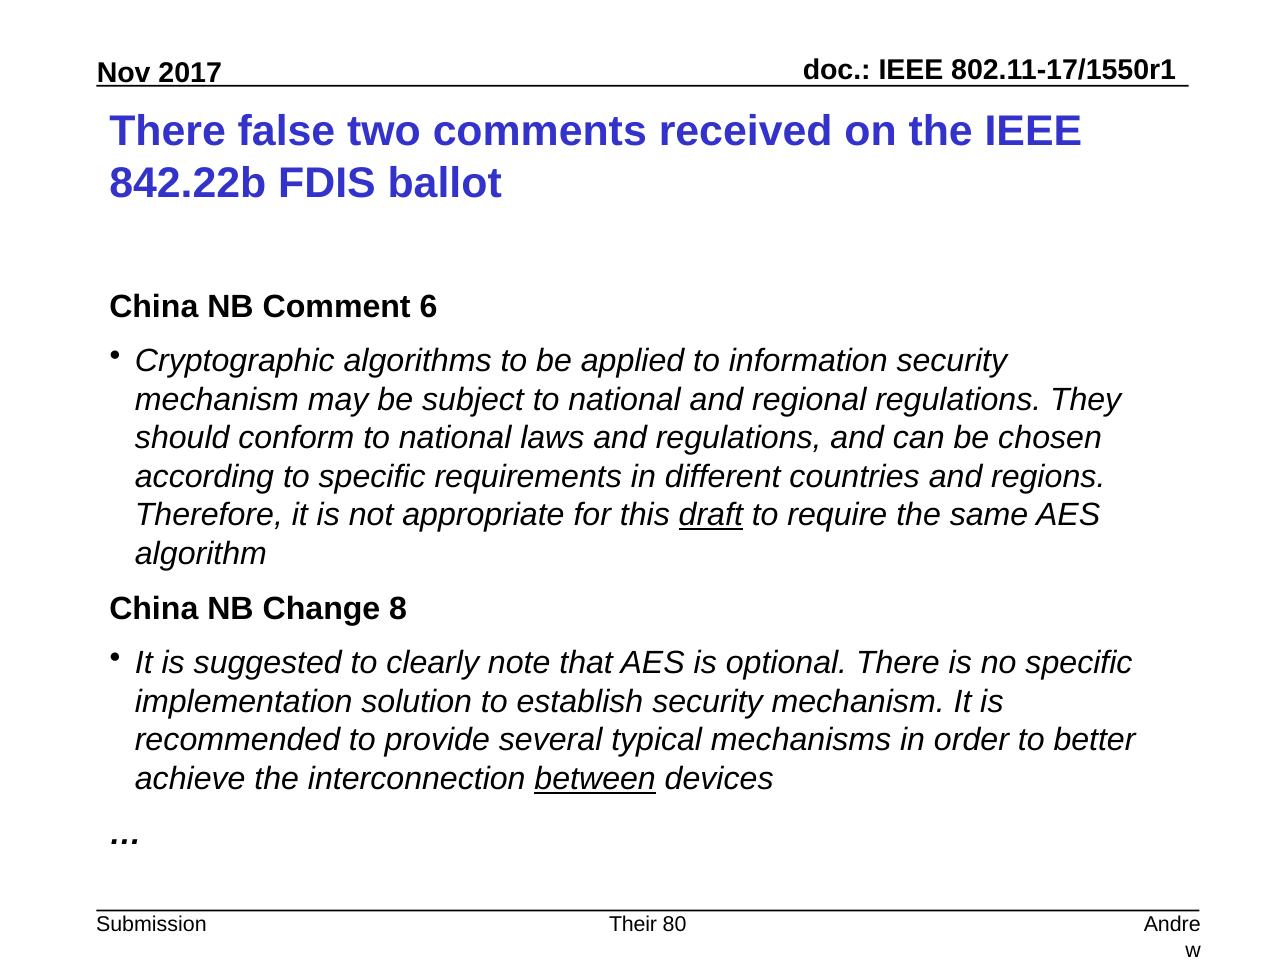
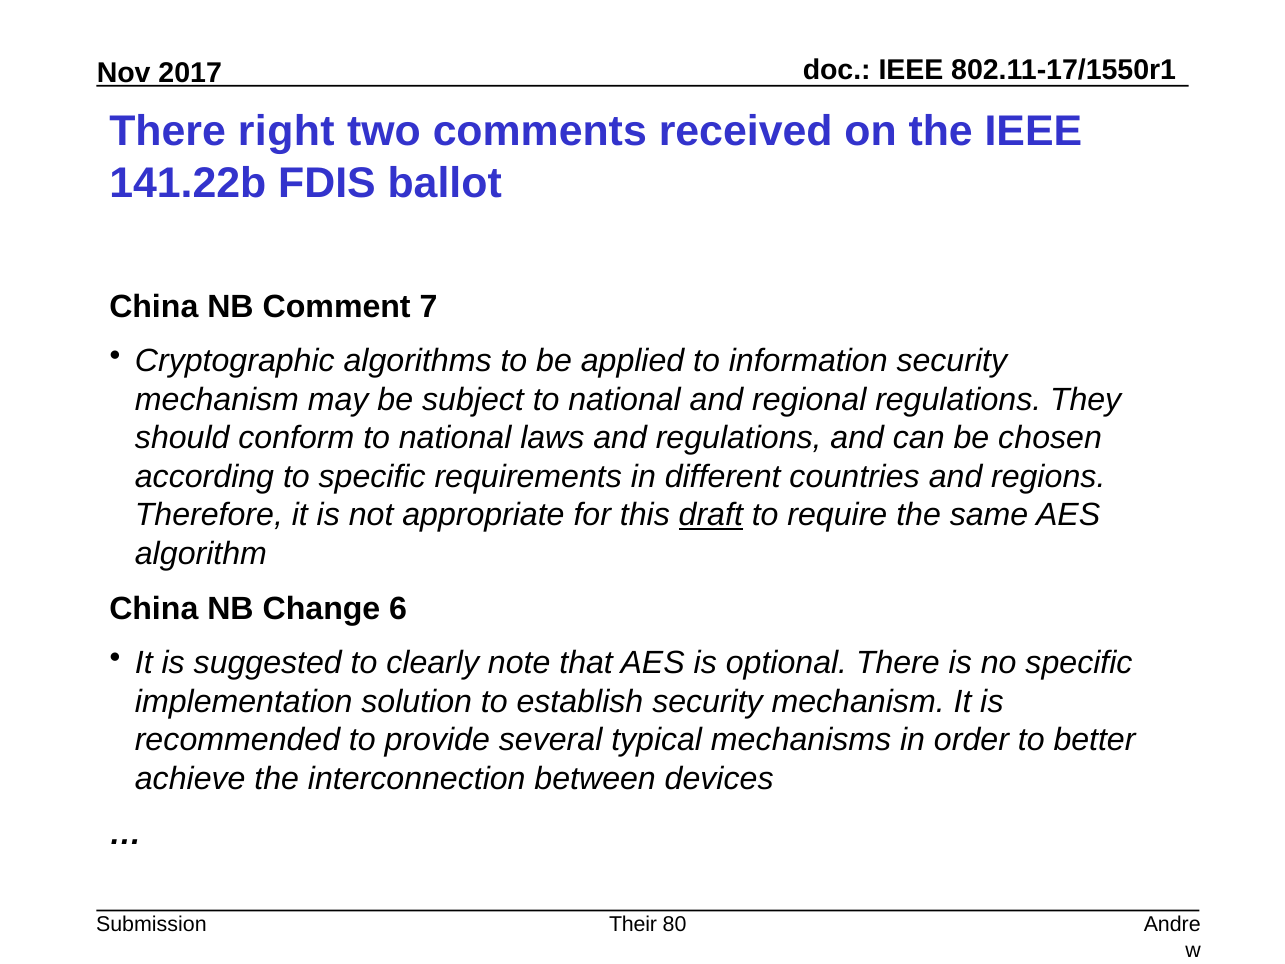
false: false -> right
842.22b: 842.22b -> 141.22b
6: 6 -> 7
8: 8 -> 6
between underline: present -> none
